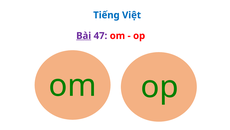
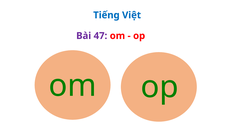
Bài underline: present -> none
